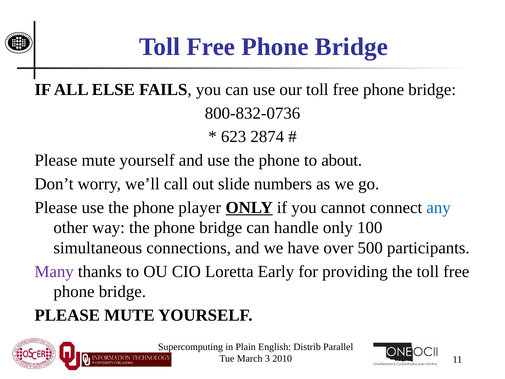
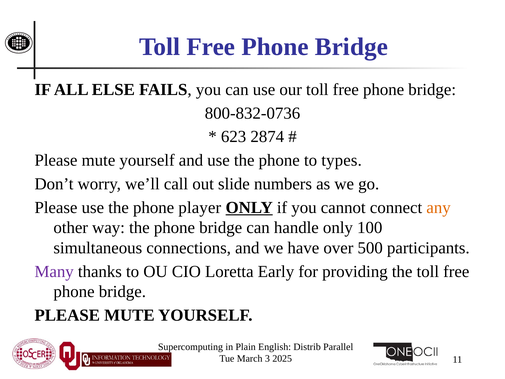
about: about -> types
any colour: blue -> orange
2010: 2010 -> 2025
